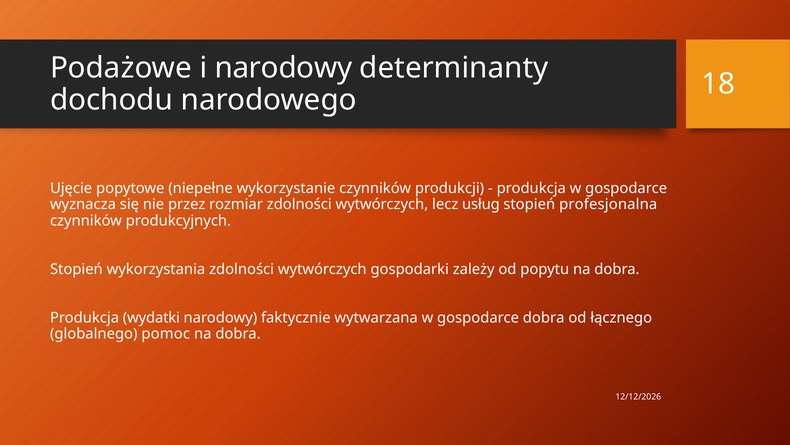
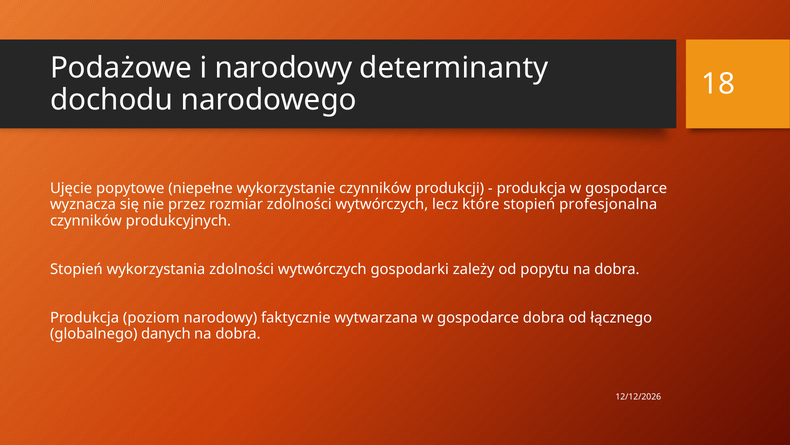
usług: usług -> które
wydatki: wydatki -> poziom
pomoc: pomoc -> danych
